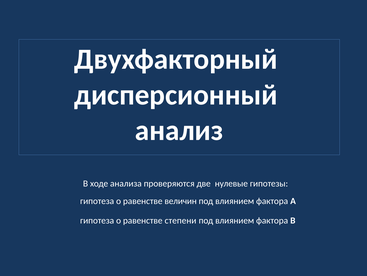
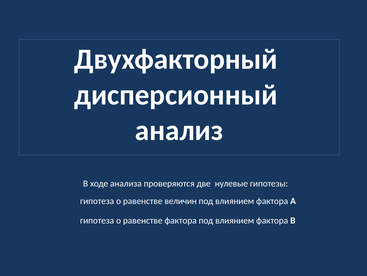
равенстве степени: степени -> фактора
